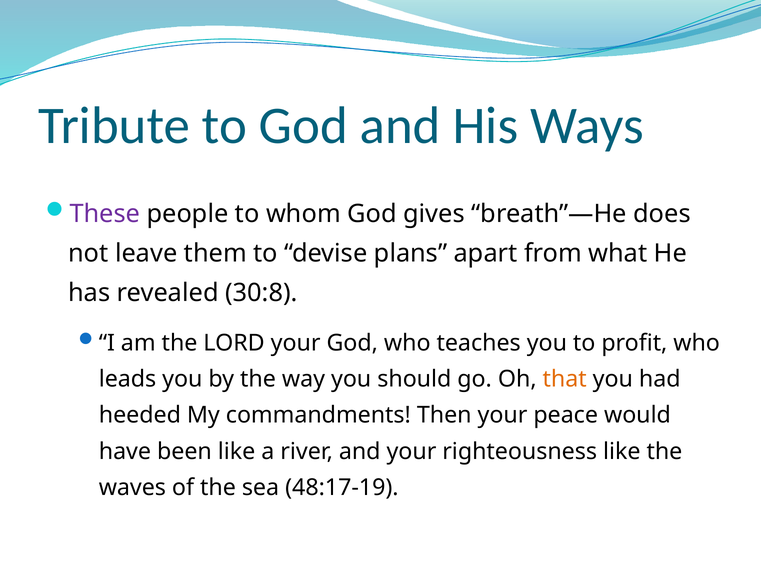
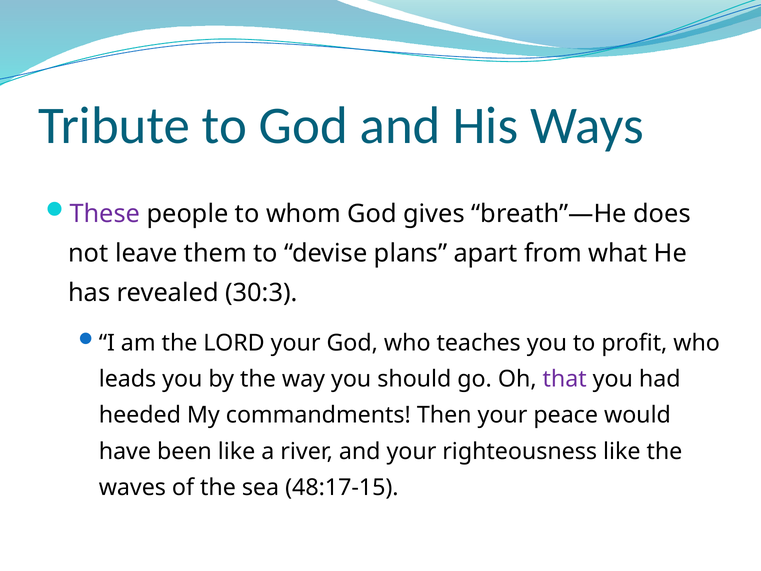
30:8: 30:8 -> 30:3
that colour: orange -> purple
48:17-19: 48:17-19 -> 48:17-15
